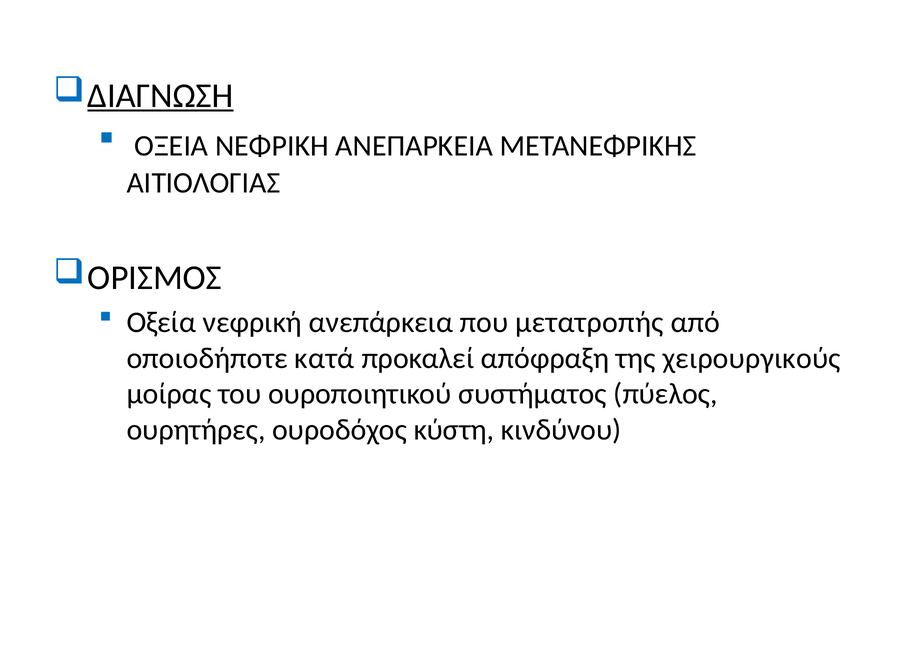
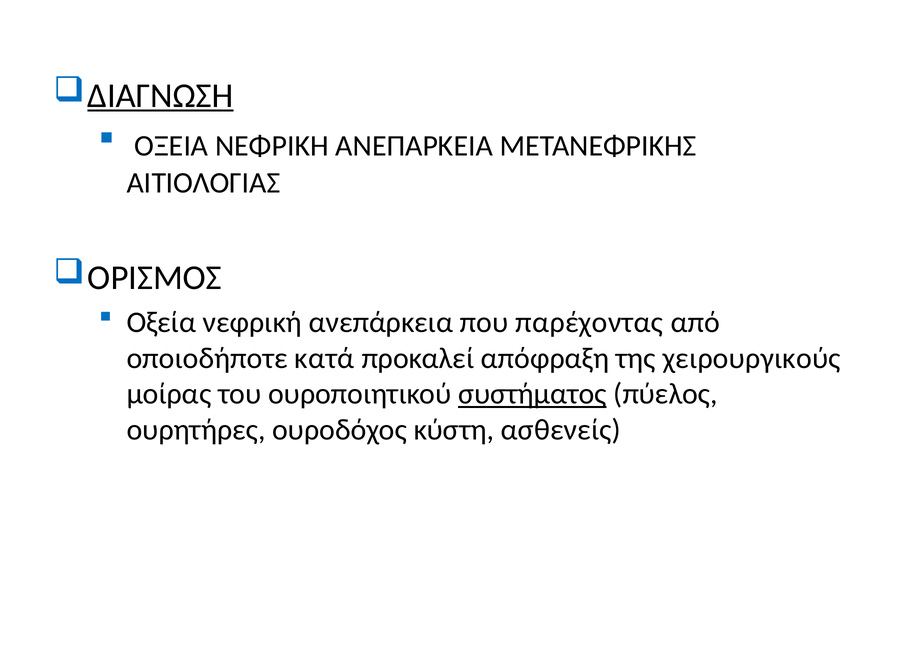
μετατροπής: μετατροπής -> παρέχοντας
συστήματος underline: none -> present
κινδύνου: κινδύνου -> ασθενείς
